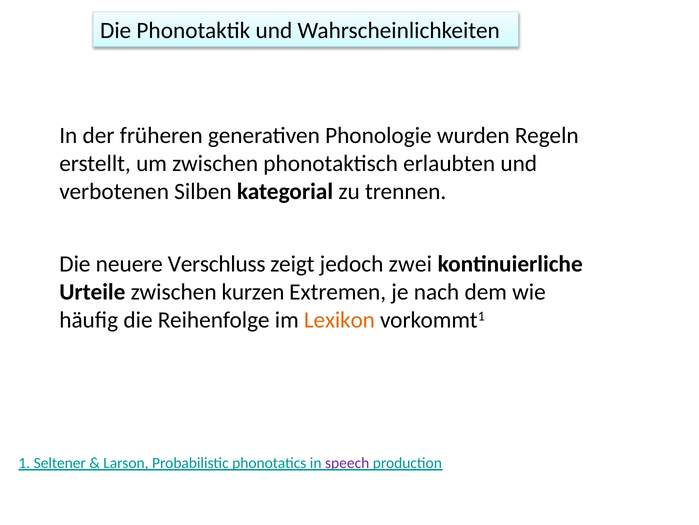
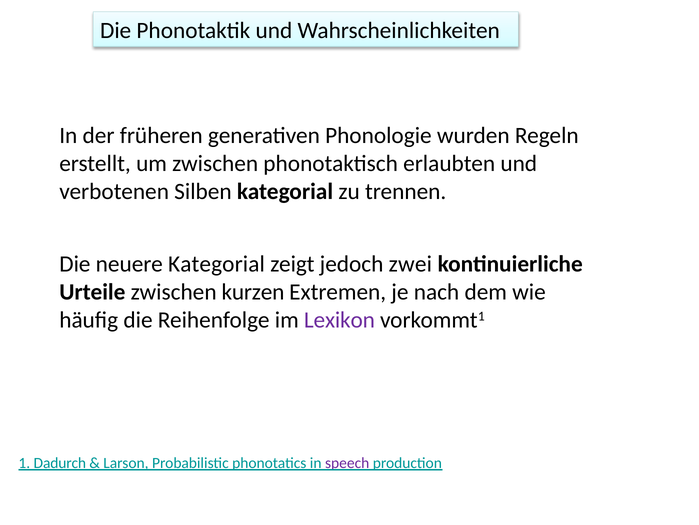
neuere Verschluss: Verschluss -> Kategorial
Lexikon colour: orange -> purple
Seltener: Seltener -> Dadurch
